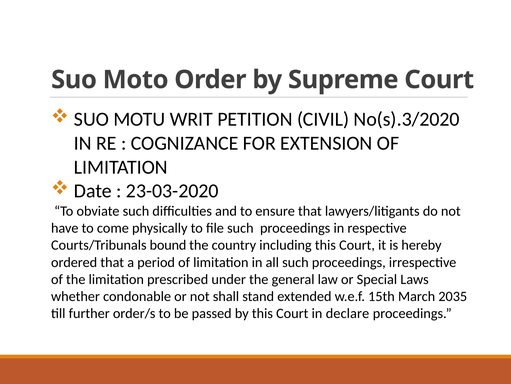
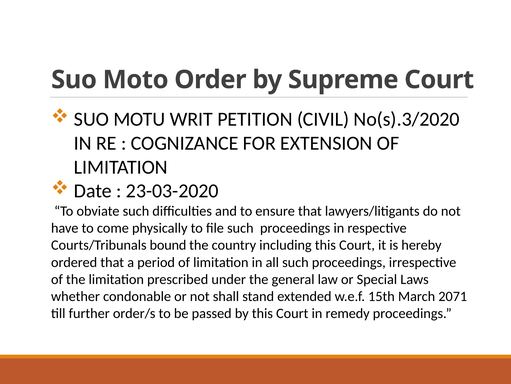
2035: 2035 -> 2071
declare: declare -> remedy
